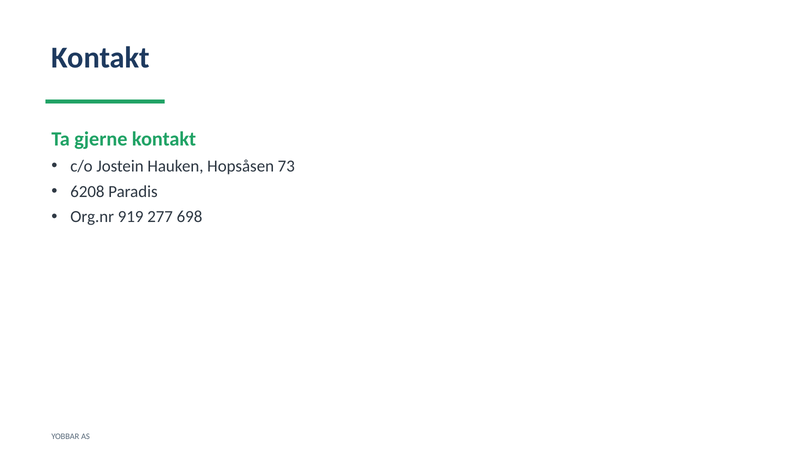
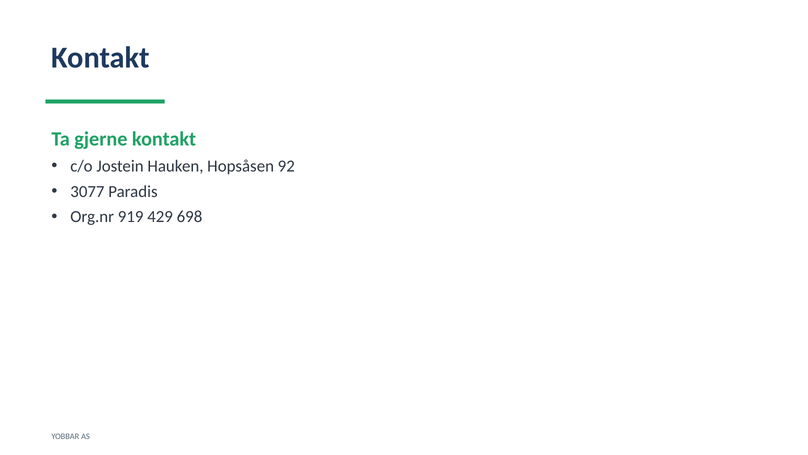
73: 73 -> 92
6208: 6208 -> 3077
277: 277 -> 429
